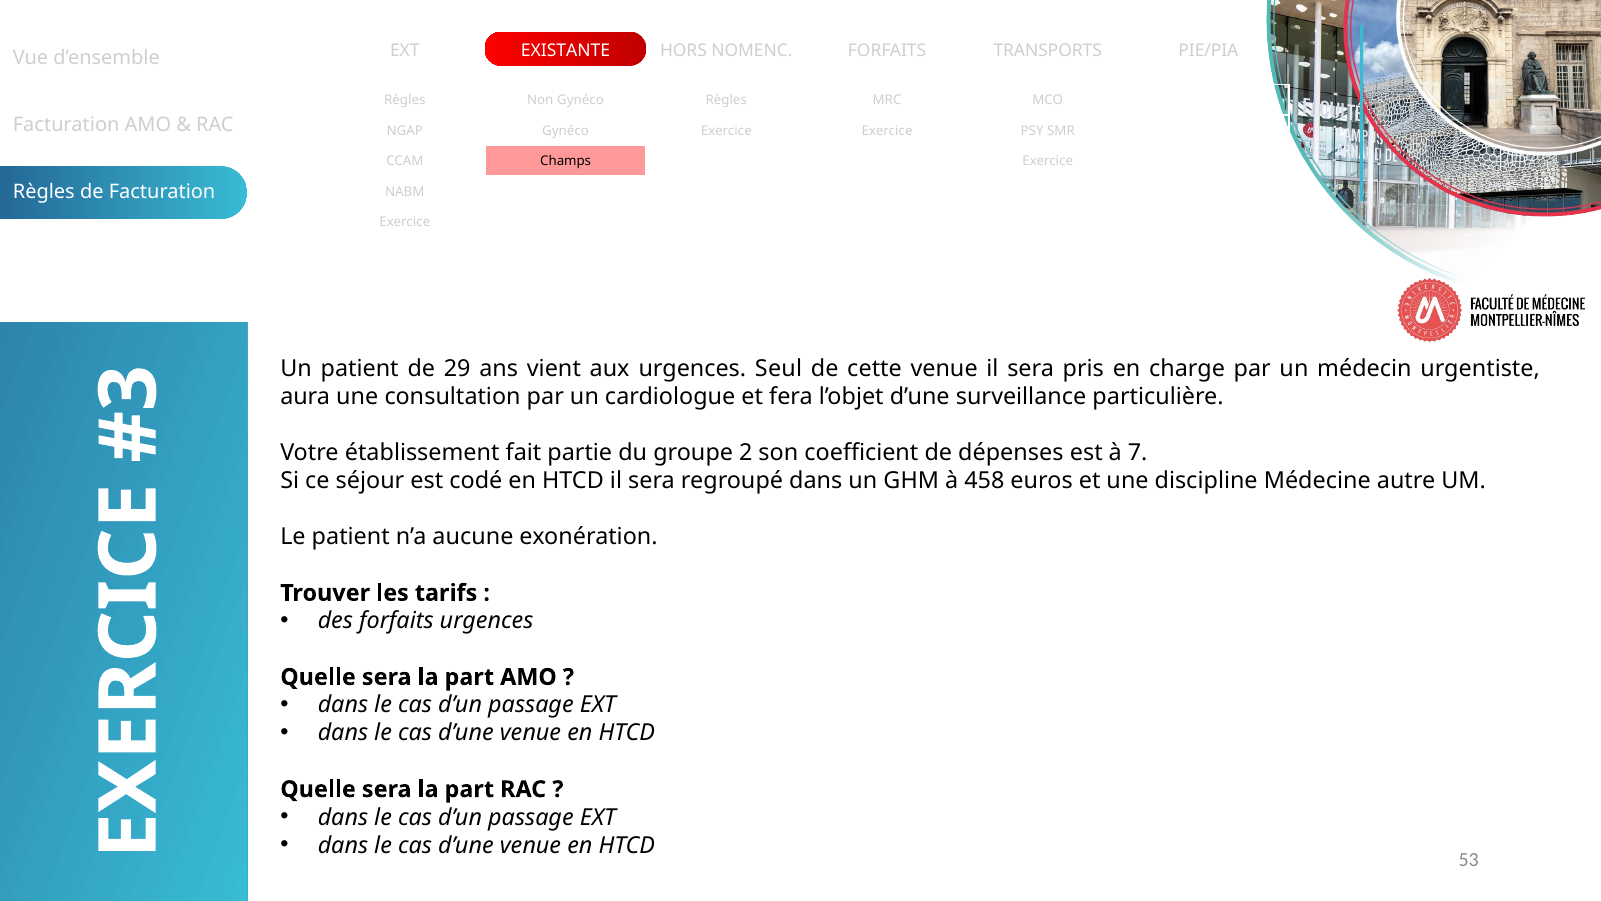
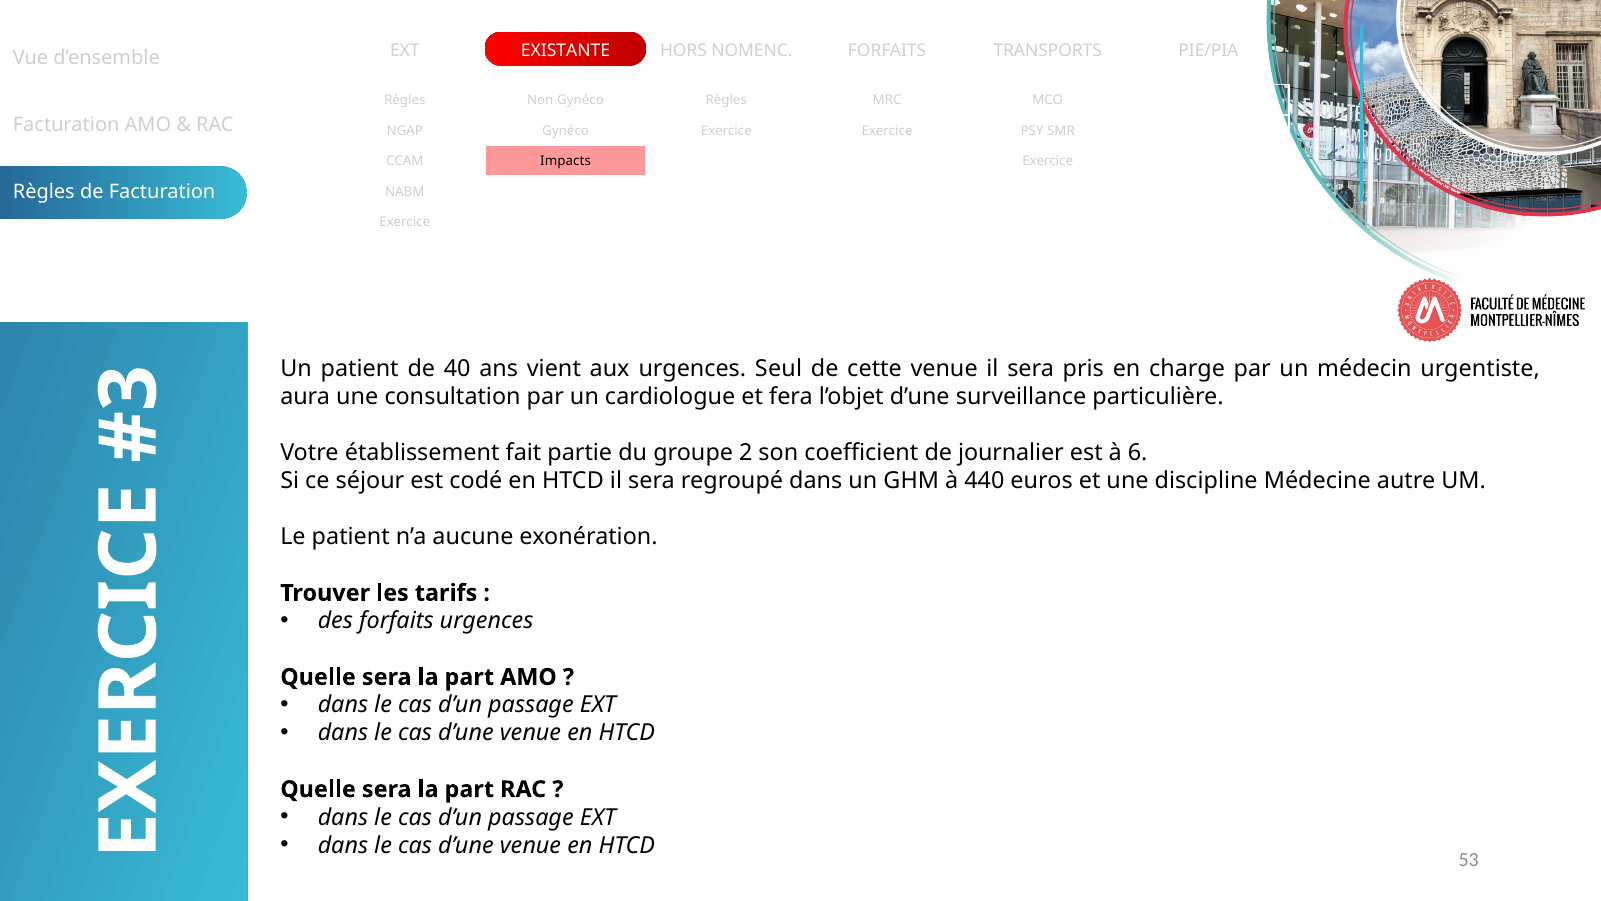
Champs: Champs -> Impacts
29: 29 -> 40
dépenses: dépenses -> journalier
7: 7 -> 6
458: 458 -> 440
